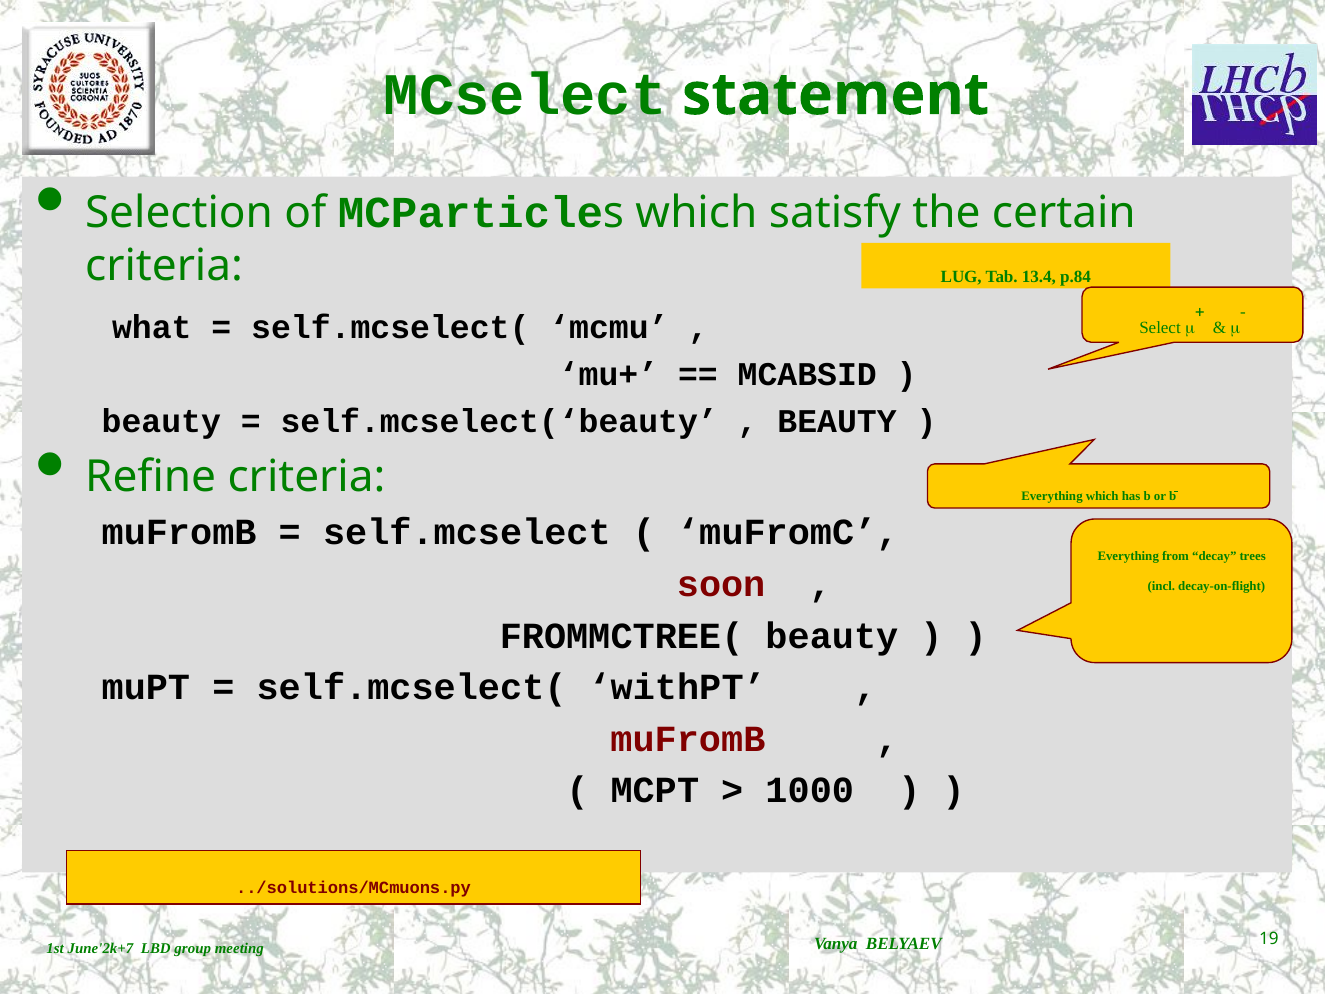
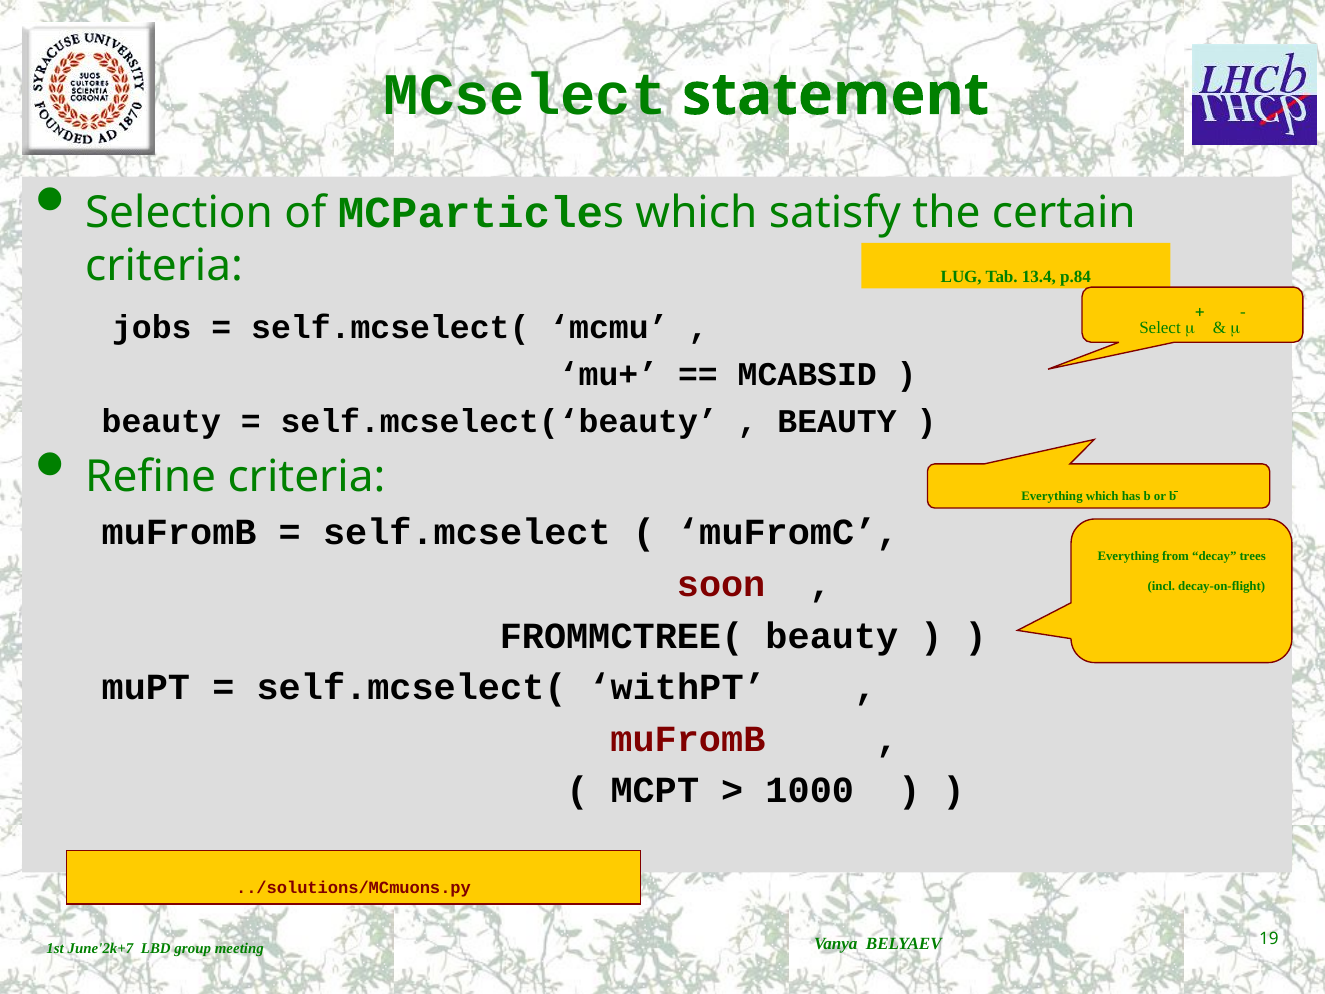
what: what -> jobs
